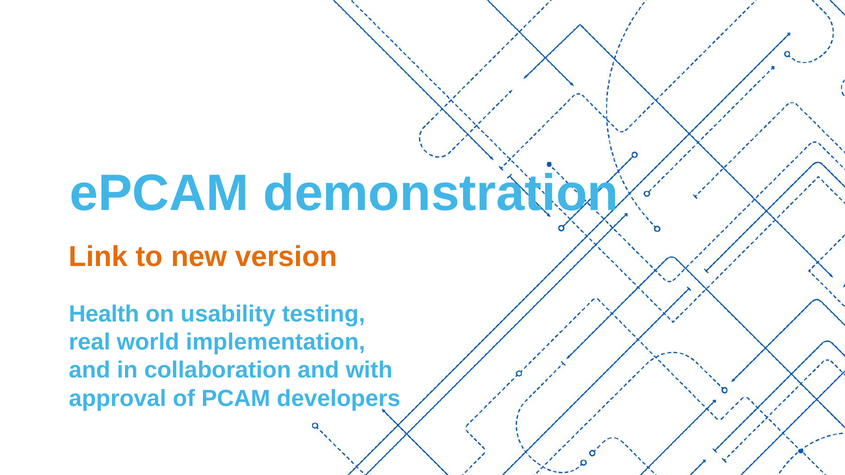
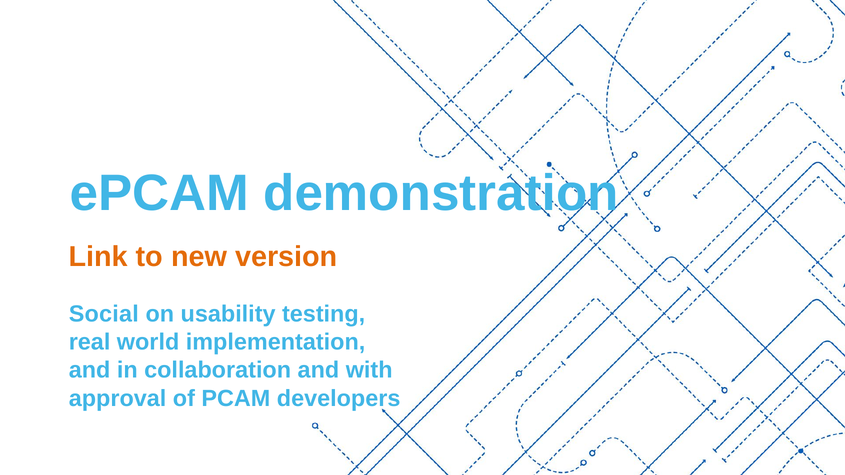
Health: Health -> Social
